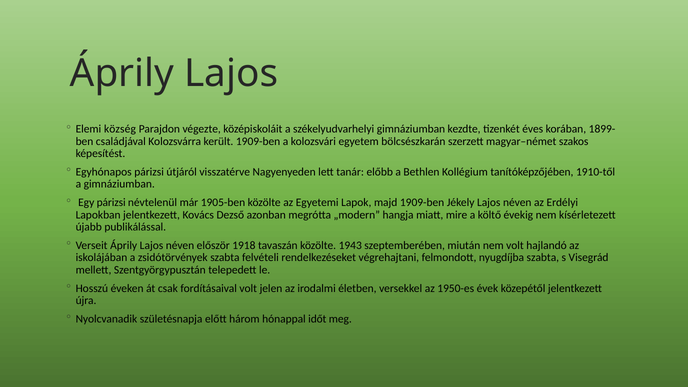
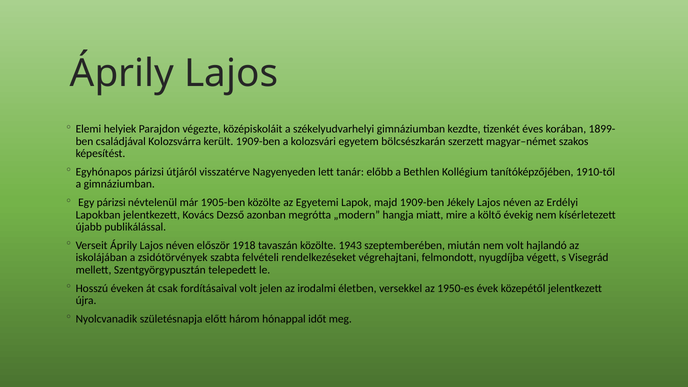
község: község -> helyiek
nyugdíjba szabta: szabta -> végett
